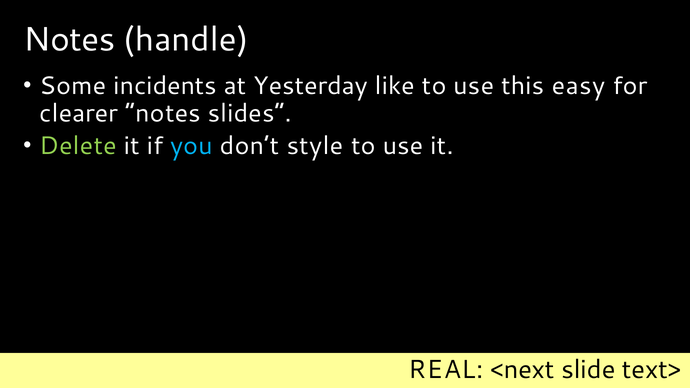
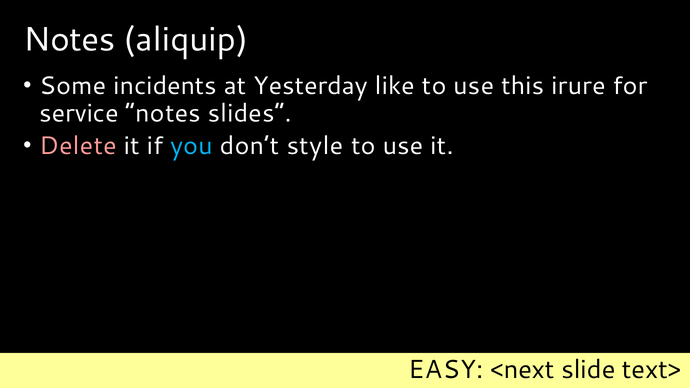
handle: handle -> aliquip
easy: easy -> irure
clearer: clearer -> service
Delete colour: light green -> pink
REAL: REAL -> EASY
